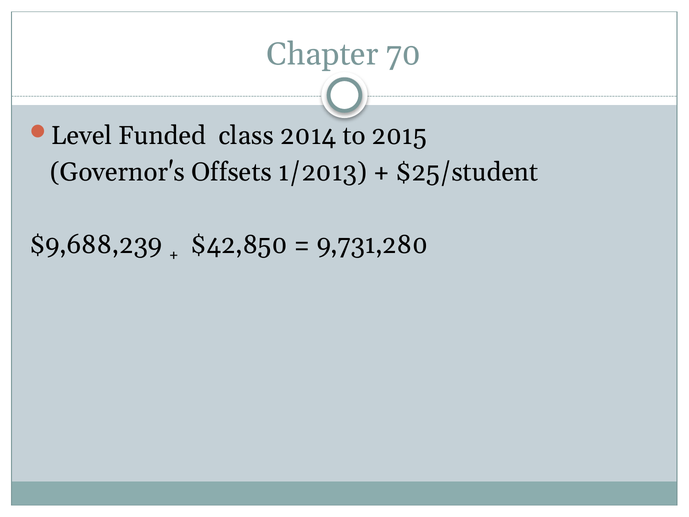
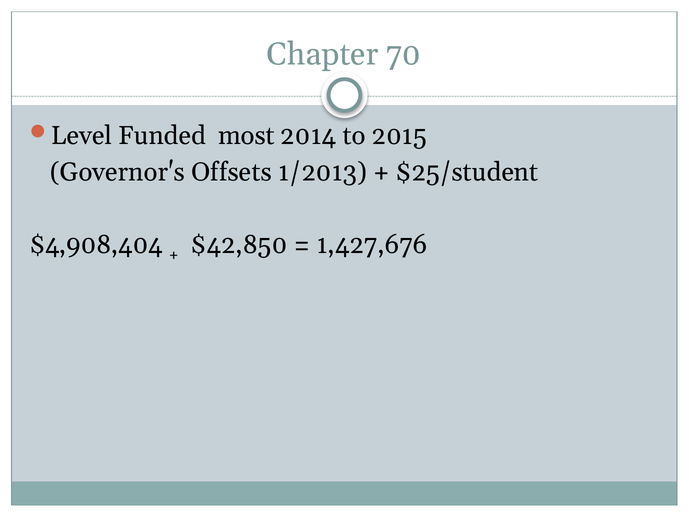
class: class -> most
$9,688,239: $9,688,239 -> $4,908,404
9,731,280: 9,731,280 -> 1,427,676
